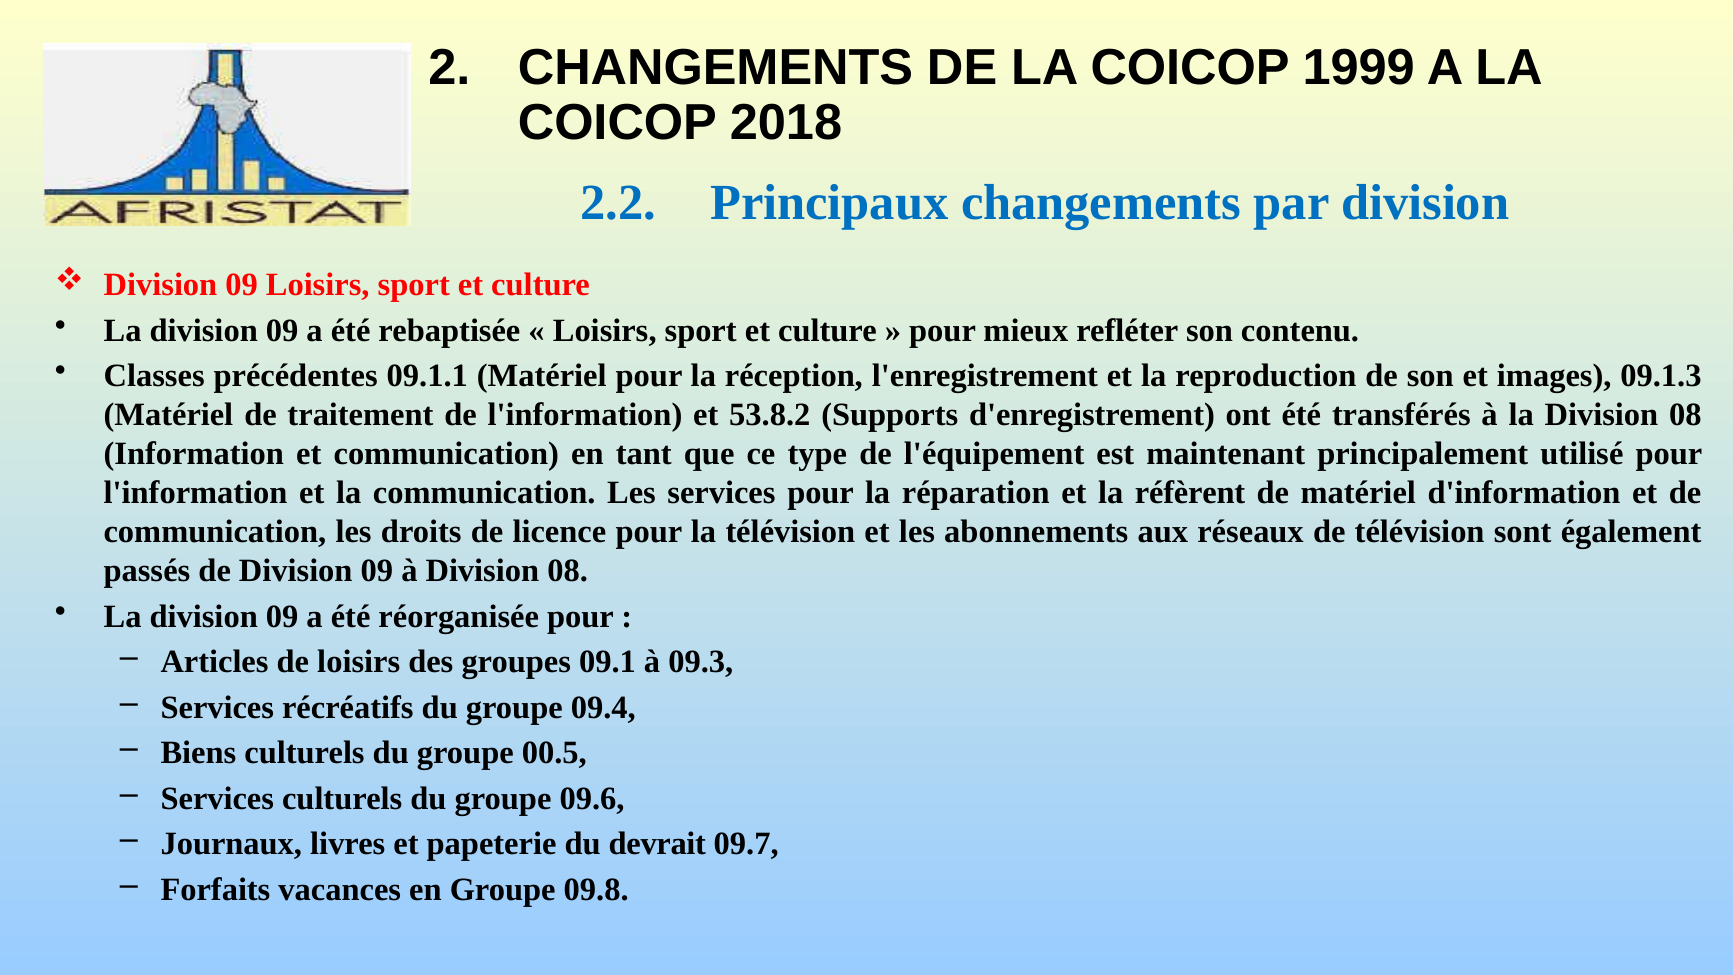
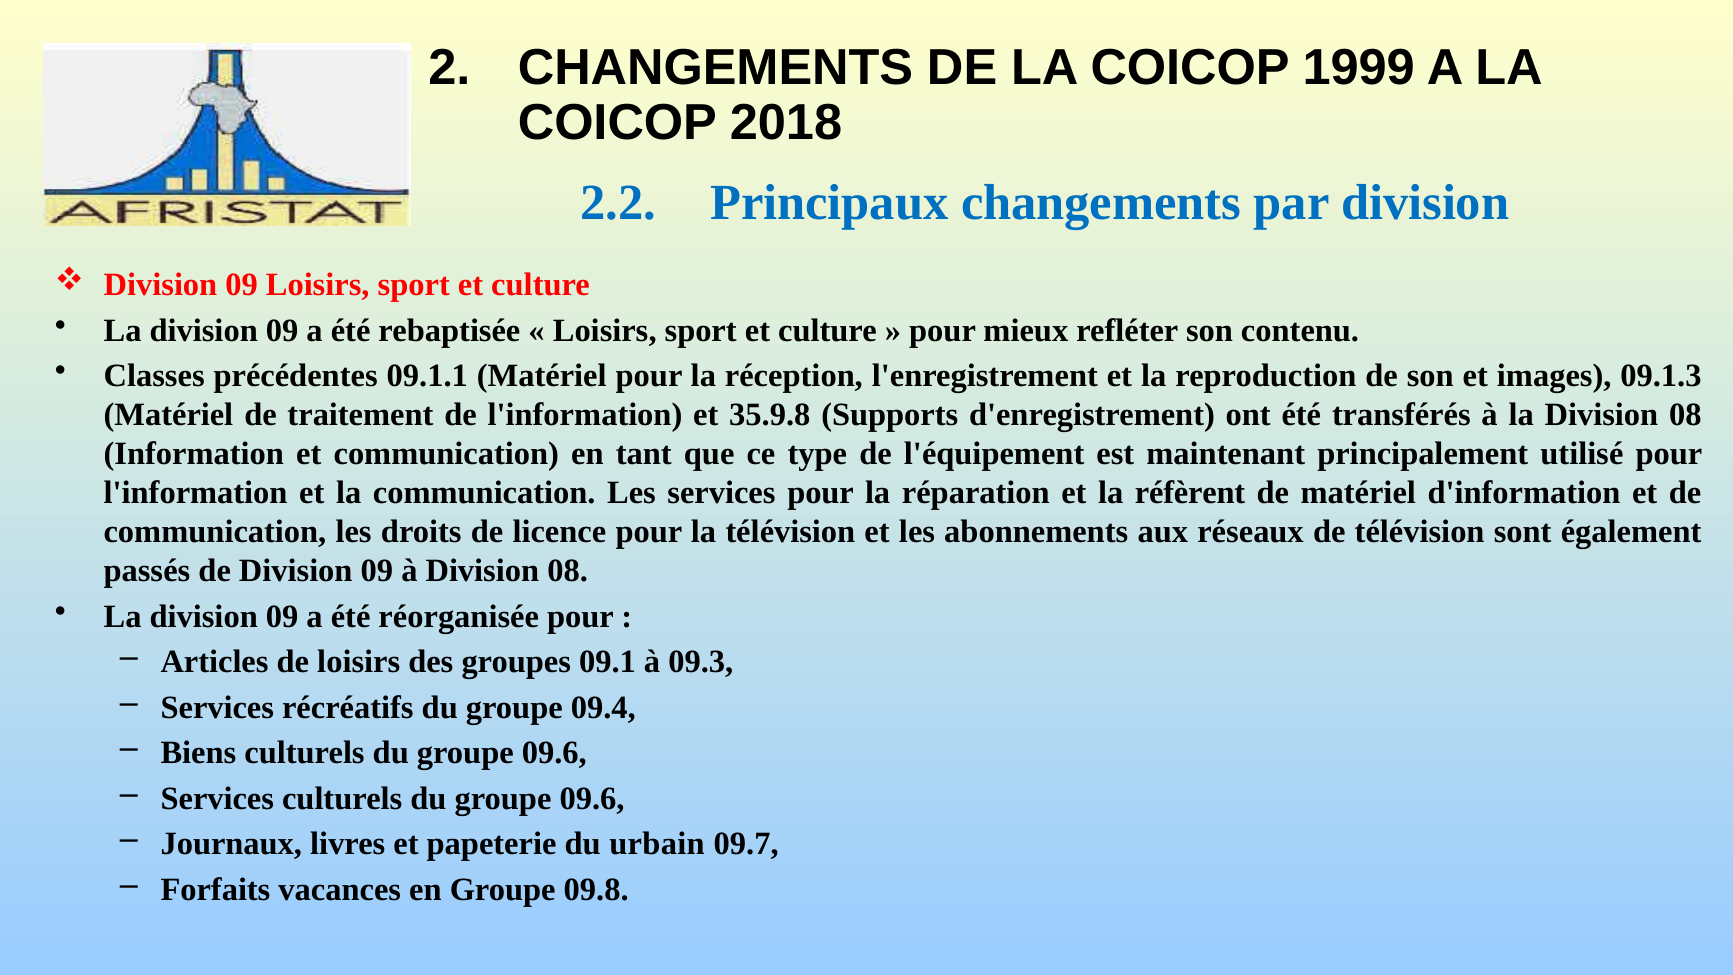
53.8.2: 53.8.2 -> 35.9.8
00.5 at (554, 753): 00.5 -> 09.6
devrait: devrait -> urbain
